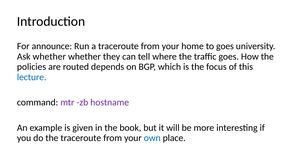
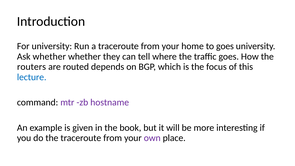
For announce: announce -> university
policies: policies -> routers
own colour: blue -> purple
